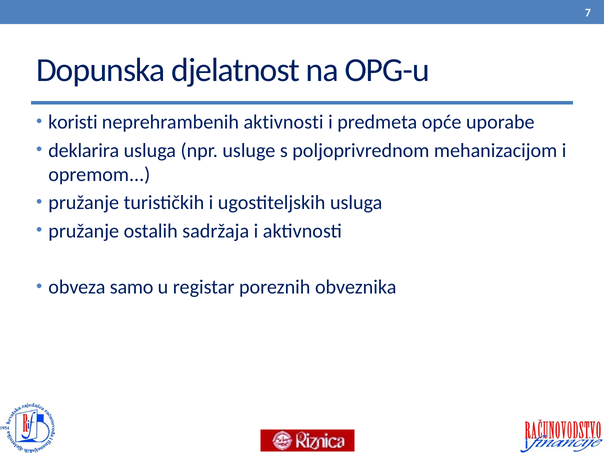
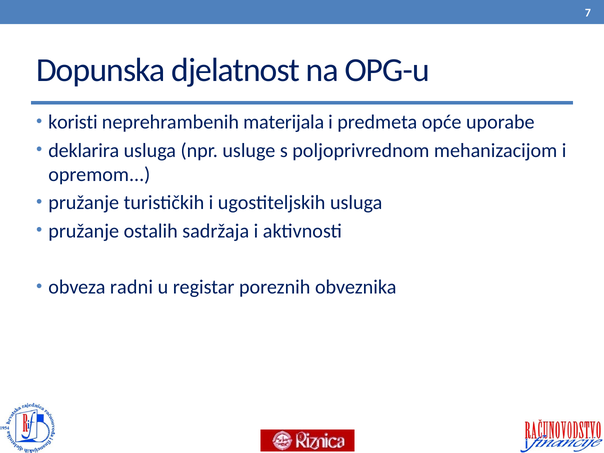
neprehrambenih aktivnosti: aktivnosti -> materijala
samo: samo -> radni
